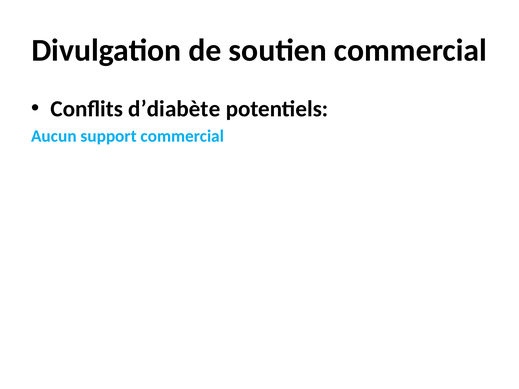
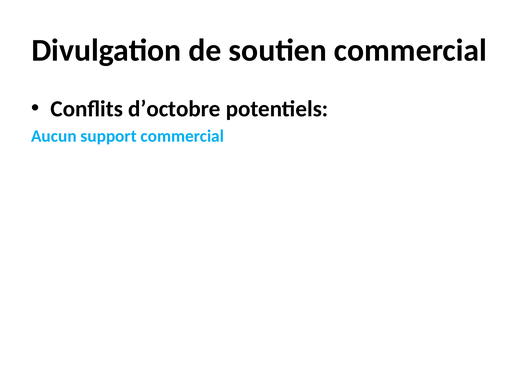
d’diabète: d’diabète -> d’octobre
